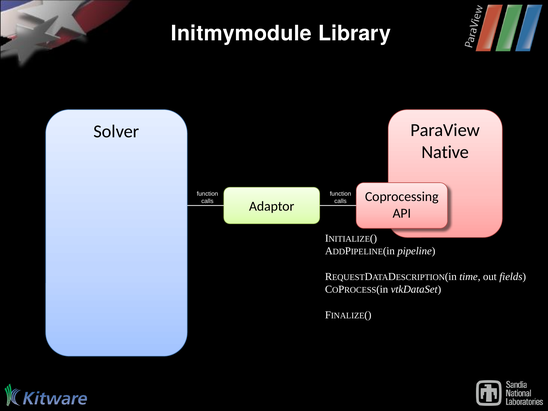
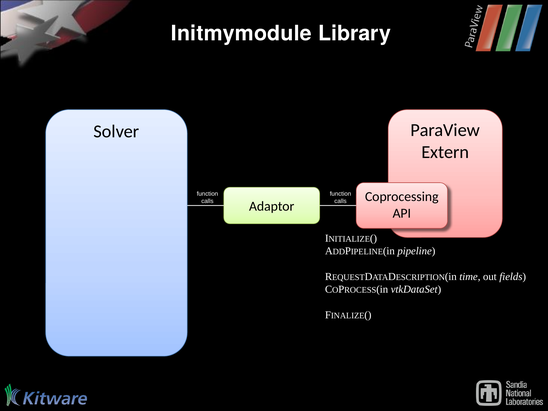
Native: Native -> Extern
